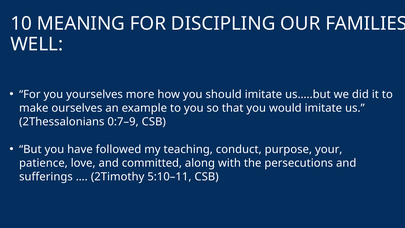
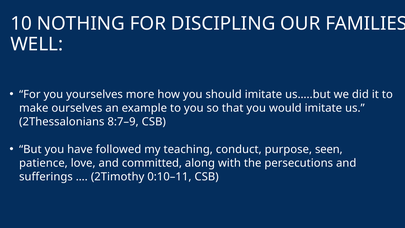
MEANING: MEANING -> NOTHING
0:7–9: 0:7–9 -> 8:7–9
your: your -> seen
5:10–11: 5:10–11 -> 0:10–11
